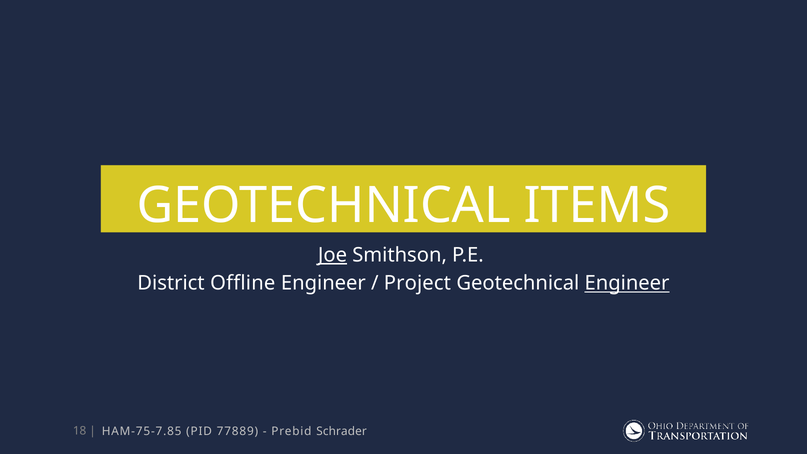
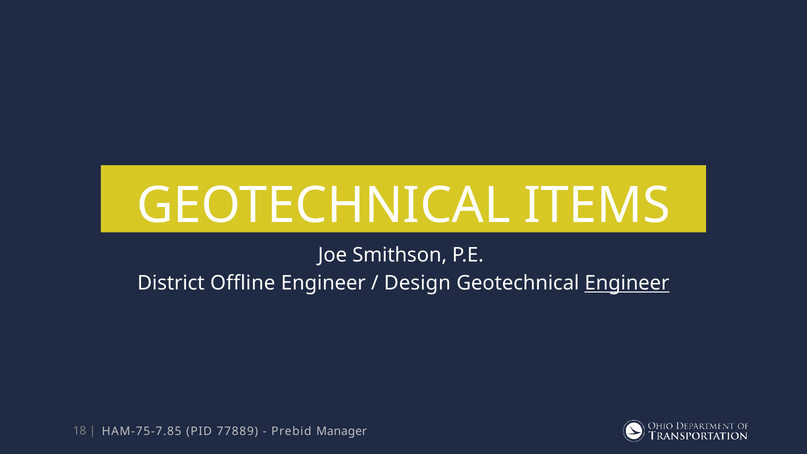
Joe underline: present -> none
Project: Project -> Design
Schrader: Schrader -> Manager
